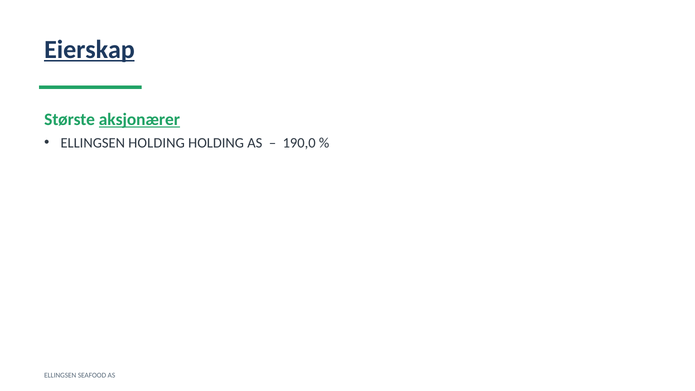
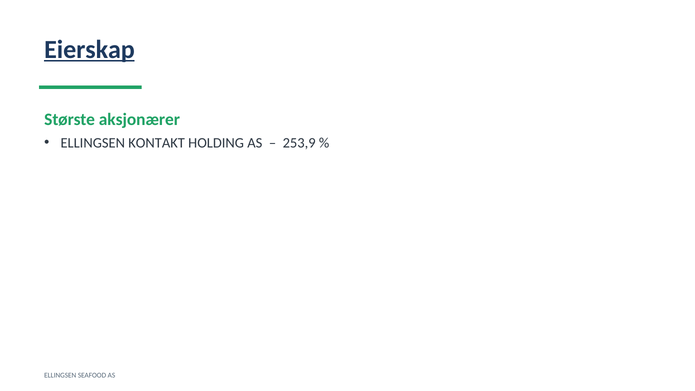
aksjonærer underline: present -> none
ELLINGSEN HOLDING: HOLDING -> KONTAKT
190,0: 190,0 -> 253,9
